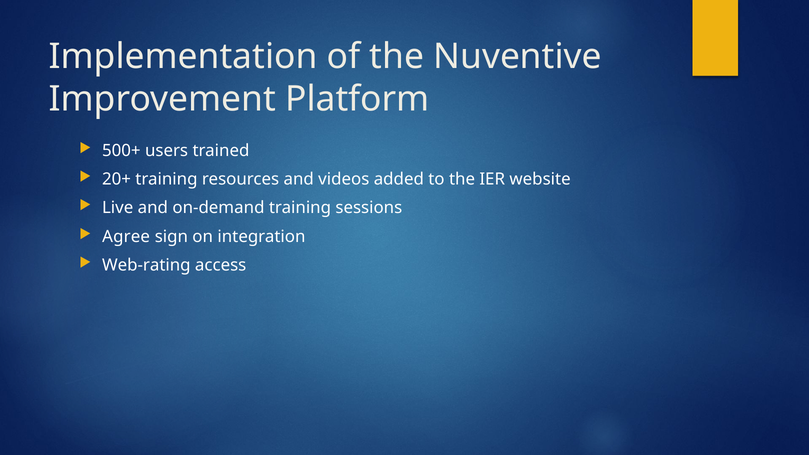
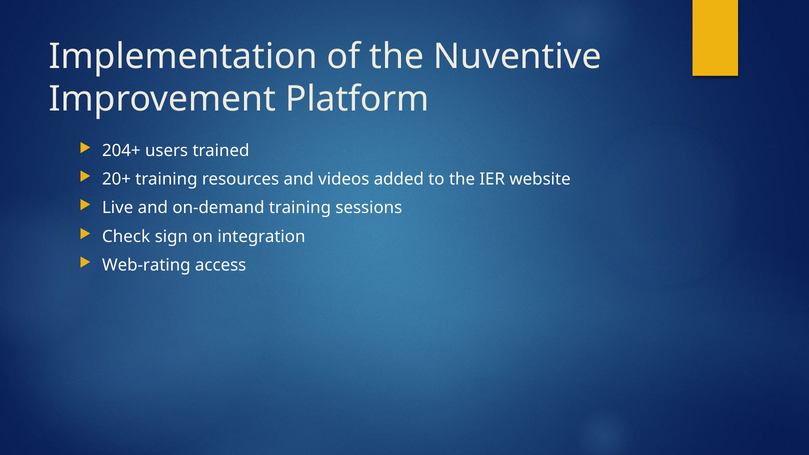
500+: 500+ -> 204+
Agree: Agree -> Check
